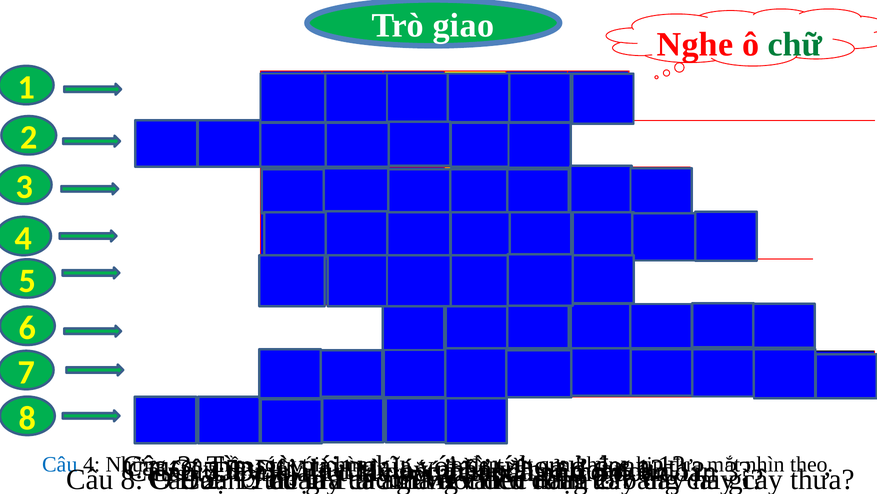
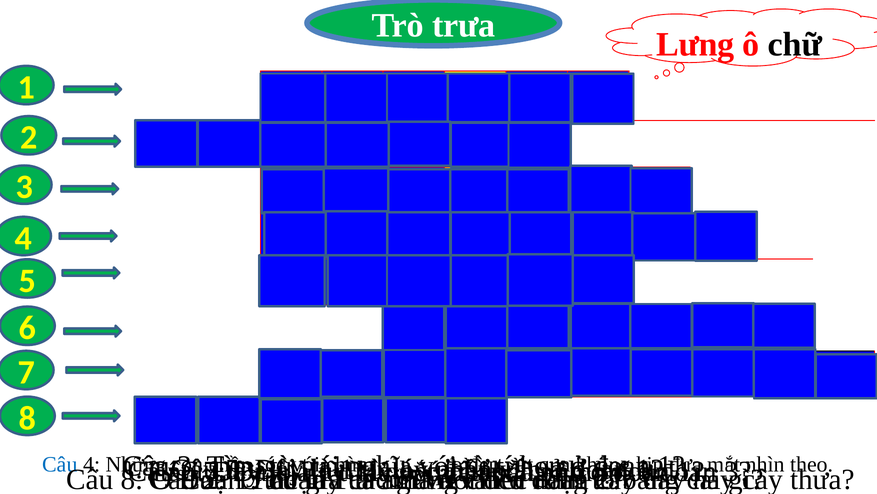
giao: giao -> trưa
Nghe: Nghe -> Lưng
chữ colour: green -> black
